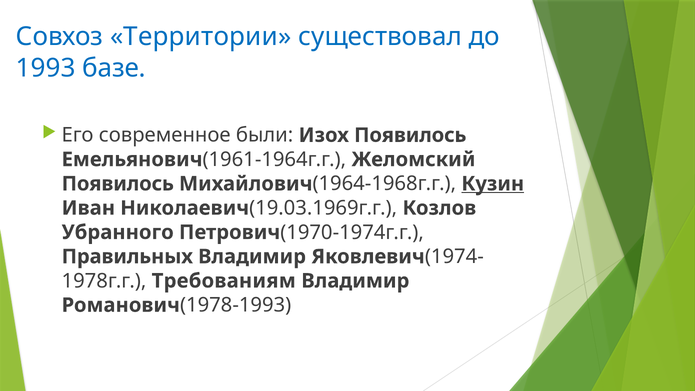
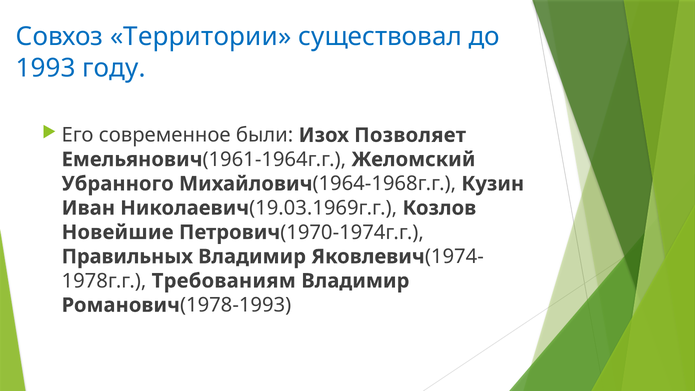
базе: базе -> году
Изох Появилось: Появилось -> Позволяет
Появилось at (118, 184): Появилось -> Убранного
Кузин underline: present -> none
Убранного: Убранного -> Новейшие
